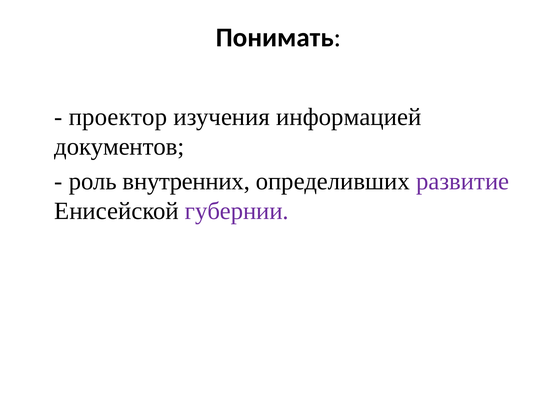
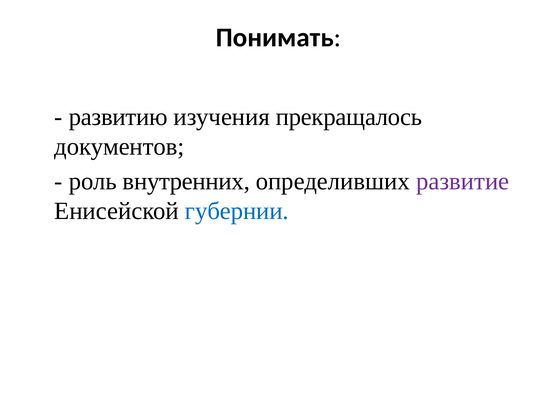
проектор: проектор -> развитию
информацией: информацией -> прекращалось
губернии colour: purple -> blue
